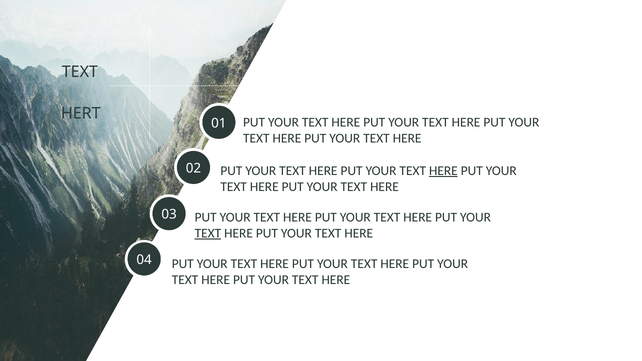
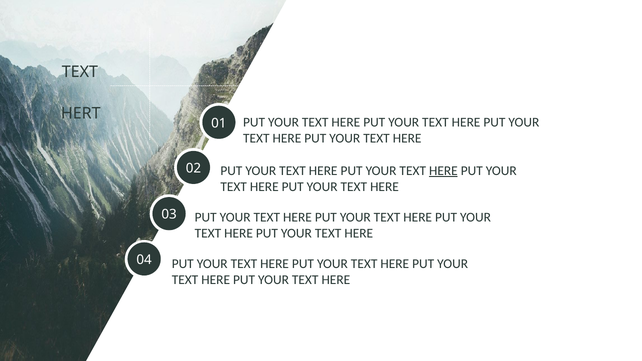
TEXT at (208, 233) underline: present -> none
